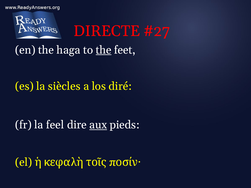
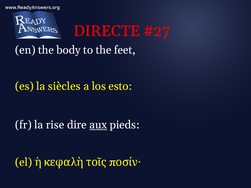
haga: haga -> body
the at (104, 50) underline: present -> none
diré: diré -> esto
feel: feel -> rise
